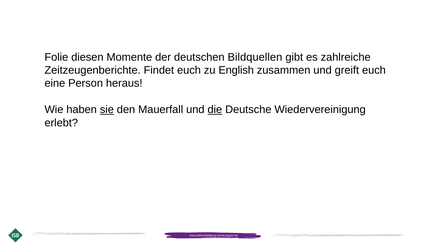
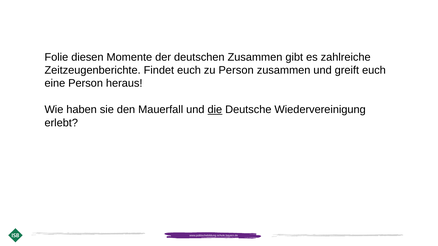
deutschen Bildquellen: Bildquellen -> Zusammen
zu English: English -> Person
sie underline: present -> none
